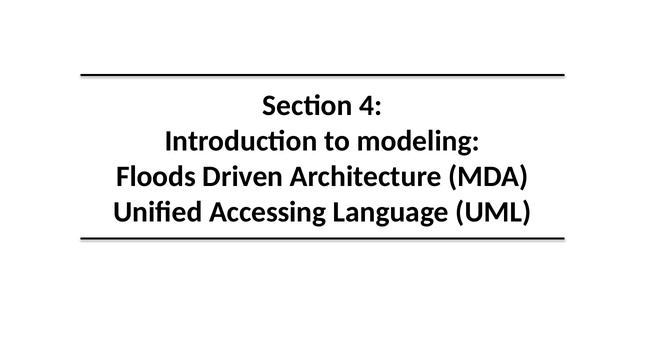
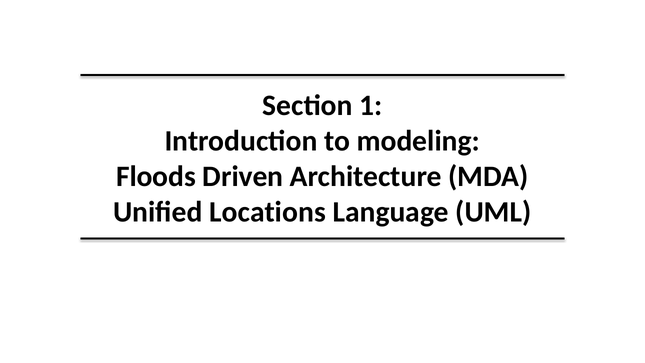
4: 4 -> 1
Accessing: Accessing -> Locations
